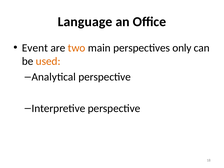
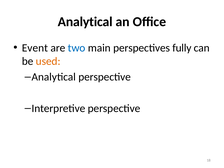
Language at (85, 22): Language -> Analytical
two colour: orange -> blue
only: only -> fully
